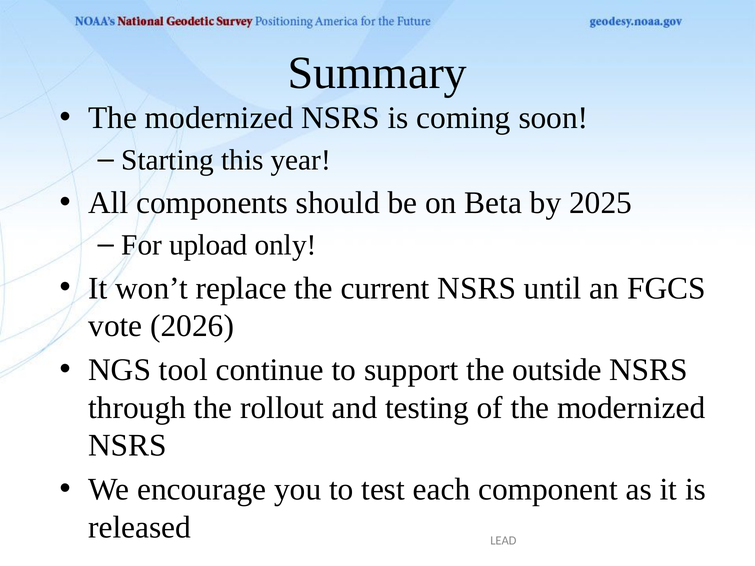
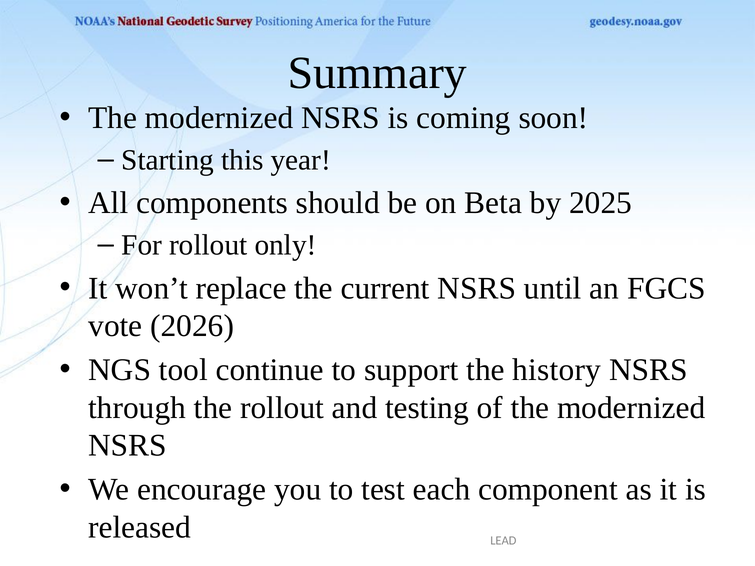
For upload: upload -> rollout
outside: outside -> history
